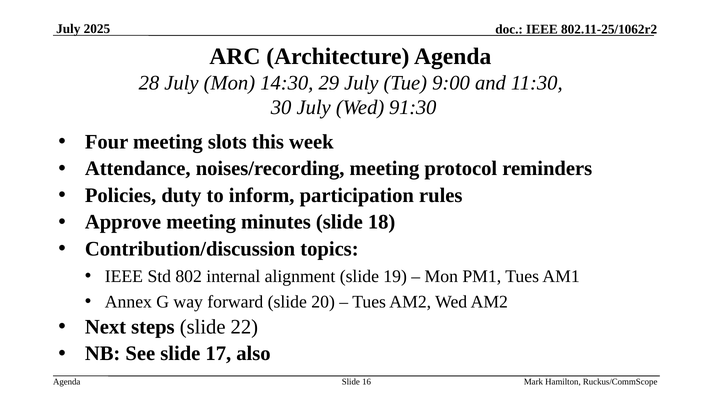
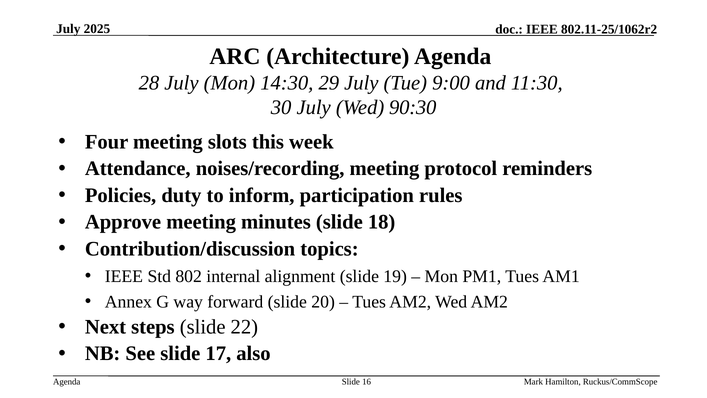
91:30: 91:30 -> 90:30
